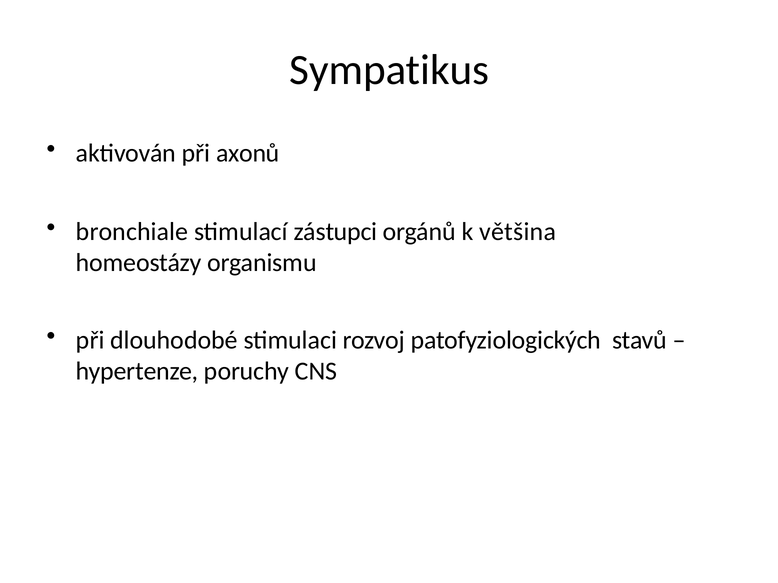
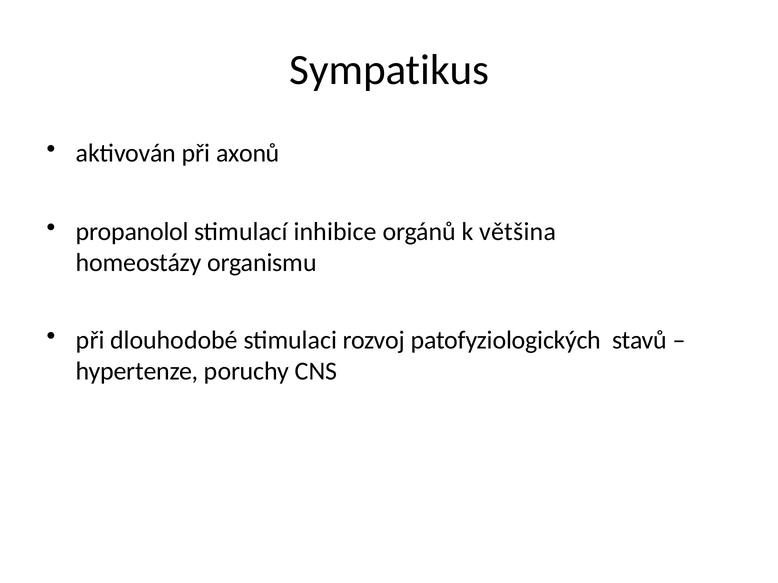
bronchiale: bronchiale -> propanolol
zástupci: zástupci -> inhibice
